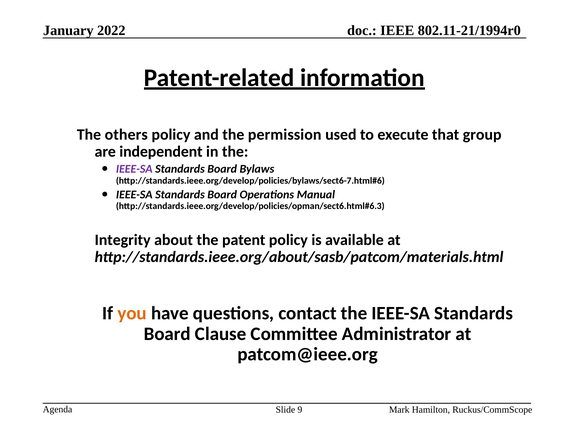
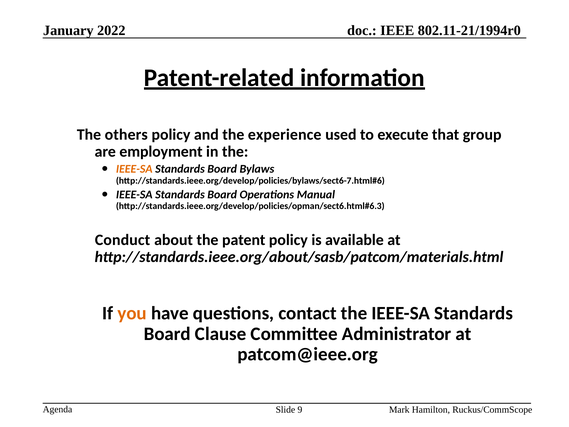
permission: permission -> experience
independent: independent -> employment
IEEE-SA at (134, 169) colour: purple -> orange
Integrity: Integrity -> Conduct
